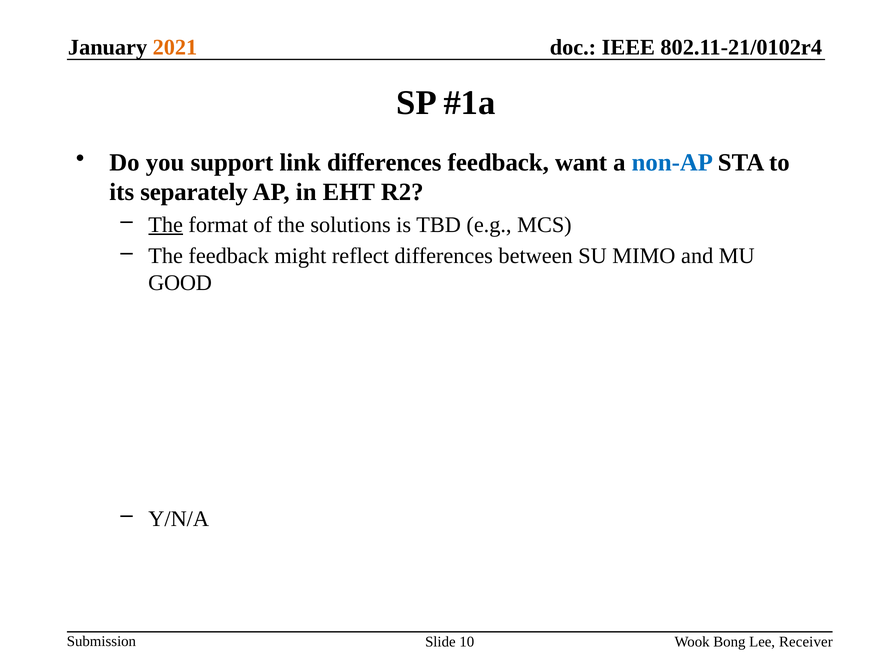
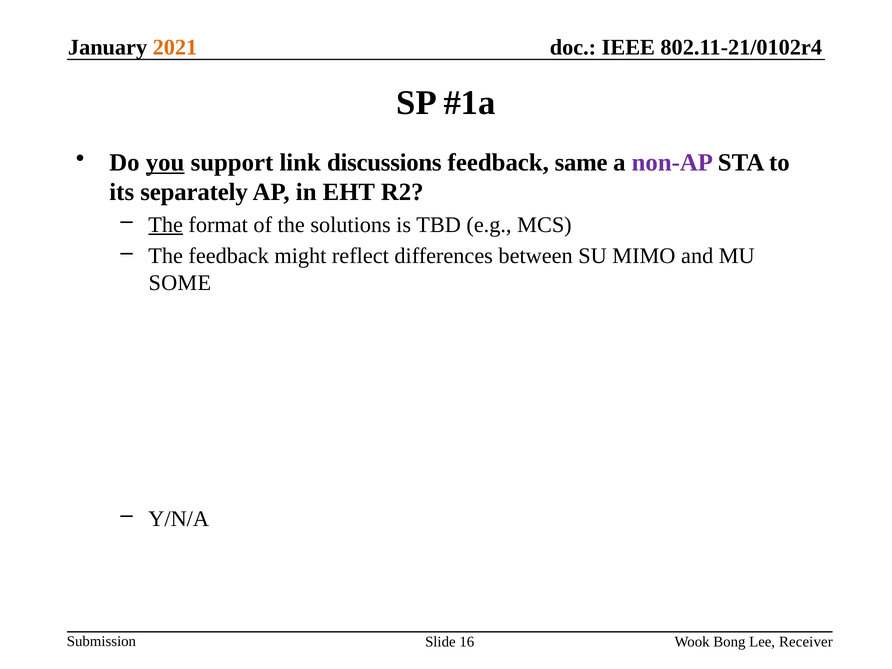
you underline: none -> present
link differences: differences -> discussions
want: want -> same
non-AP colour: blue -> purple
GOOD: GOOD -> SOME
10: 10 -> 16
